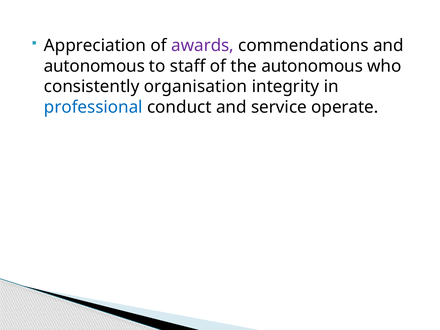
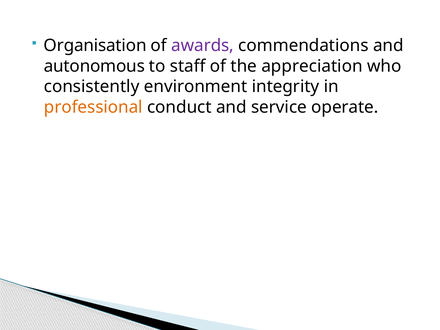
Appreciation: Appreciation -> Organisation
the autonomous: autonomous -> appreciation
organisation: organisation -> environment
professional colour: blue -> orange
